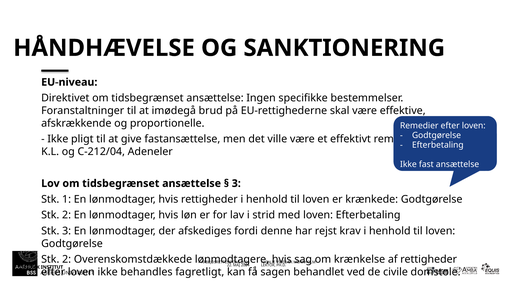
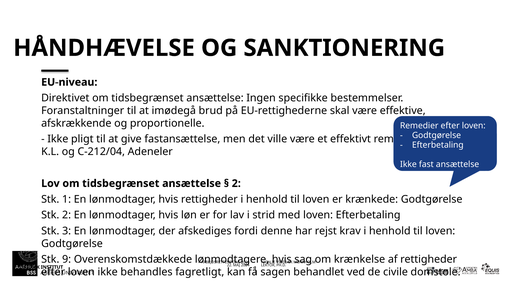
3 at (236, 183): 3 -> 2
2 at (67, 259): 2 -> 9
